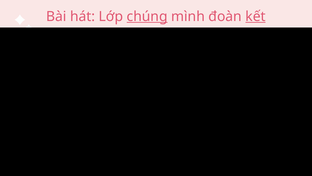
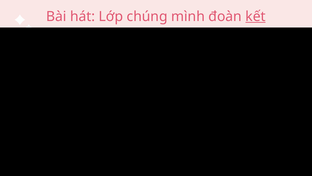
chúng underline: present -> none
